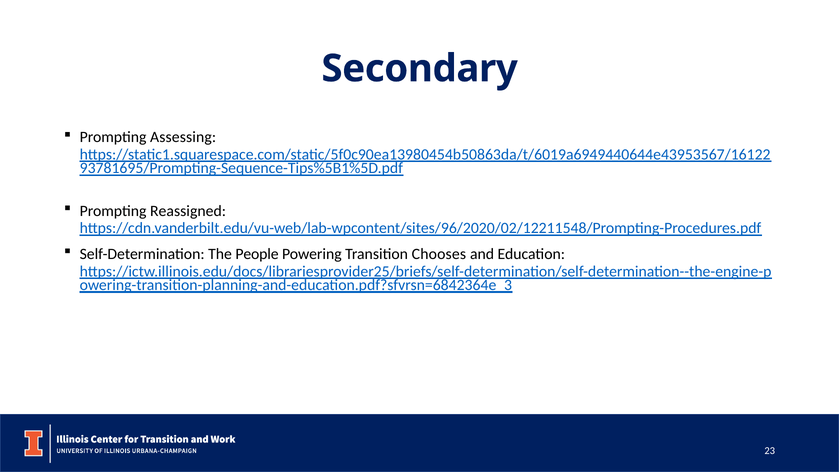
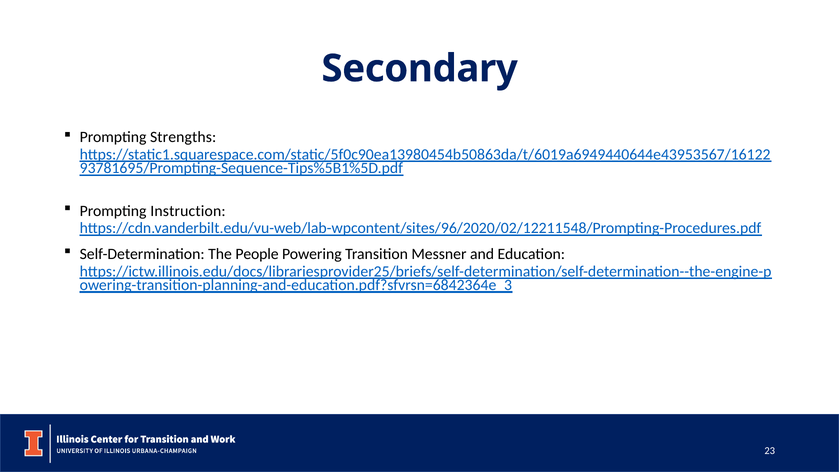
Assessing: Assessing -> Strengths
Reassigned: Reassigned -> Instruction
Chooses: Chooses -> Messner
